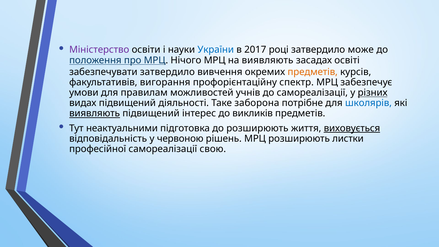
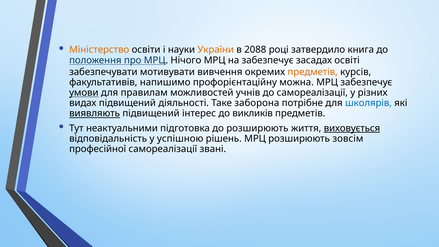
Міністерство colour: purple -> orange
України colour: blue -> orange
2017: 2017 -> 2088
може: може -> книга
на виявляють: виявляють -> забезпечує
забезпечувати затвердило: затвердило -> мотивувати
вигорання: вигорання -> напишимо
спектр: спектр -> можна
умови underline: none -> present
різних underline: present -> none
червоною: червоною -> успішною
листки: листки -> зовсім
свою: свою -> звані
